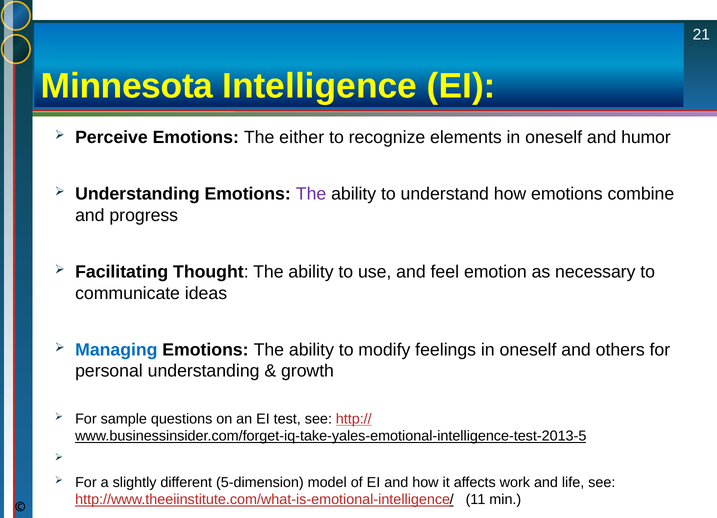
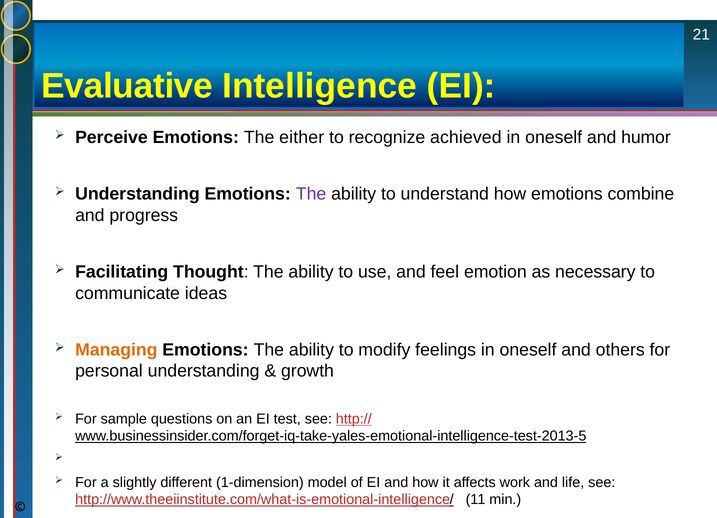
Minnesota: Minnesota -> Evaluative
elements: elements -> achieved
Managing colour: blue -> orange
5-dimension: 5-dimension -> 1-dimension
